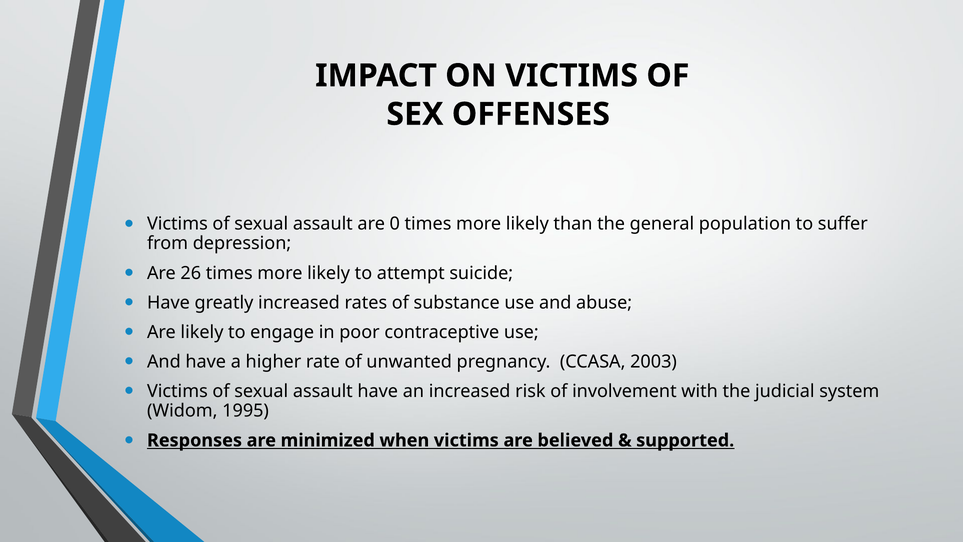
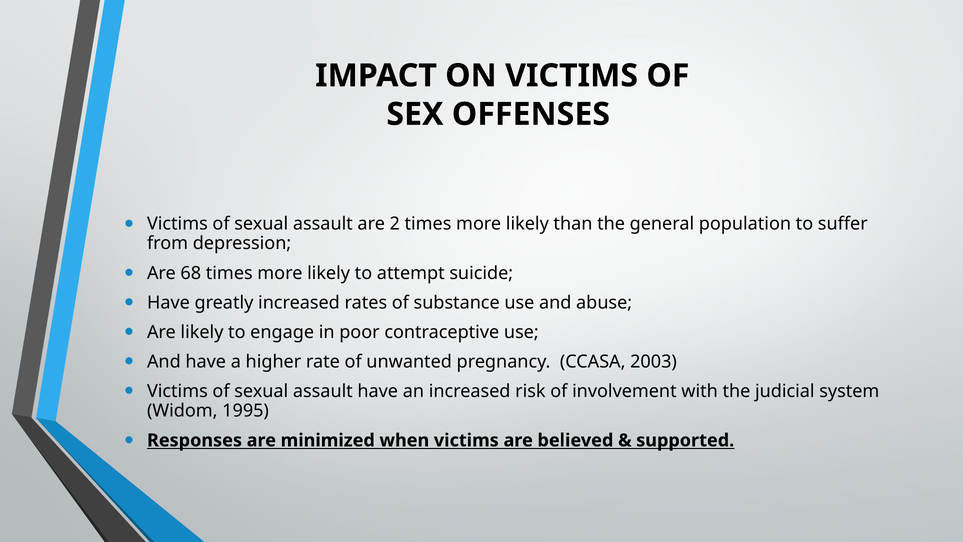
0: 0 -> 2
26: 26 -> 68
